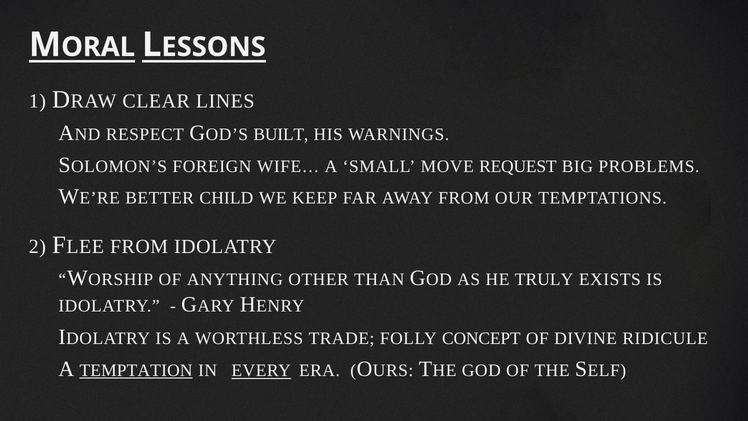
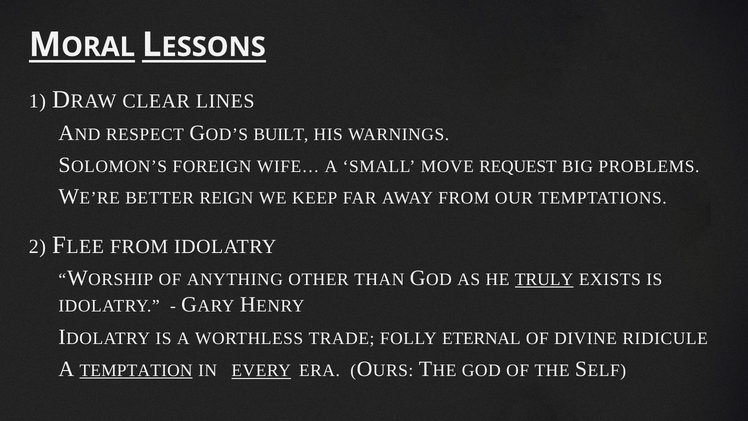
CHILD: CHILD -> REIGN
TRULY underline: none -> present
CONCEPT: CONCEPT -> ETERNAL
